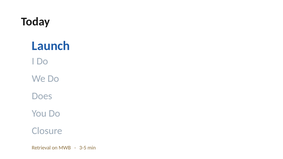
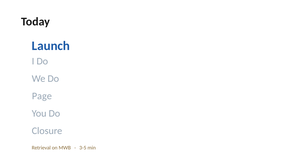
Does: Does -> Page
